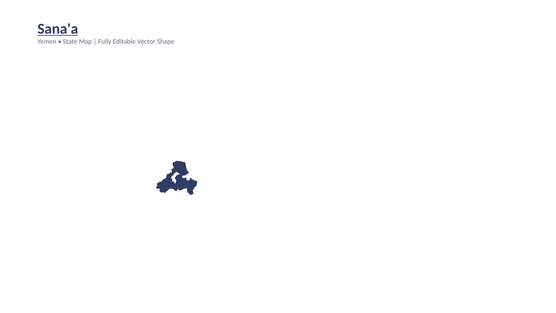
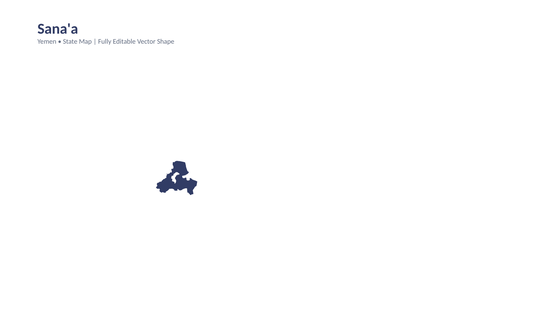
Sana'a underline: present -> none
